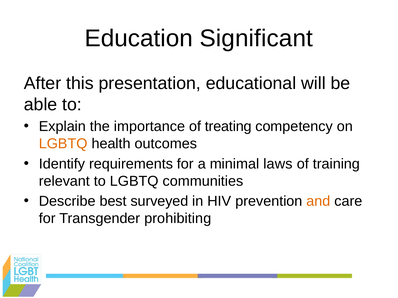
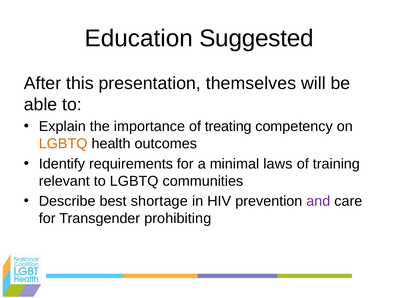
Significant: Significant -> Suggested
educational: educational -> themselves
surveyed: surveyed -> shortage
and colour: orange -> purple
